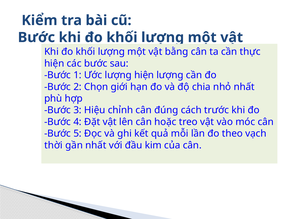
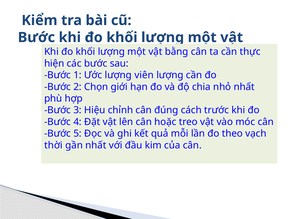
lượng hiện: hiện -> viên
